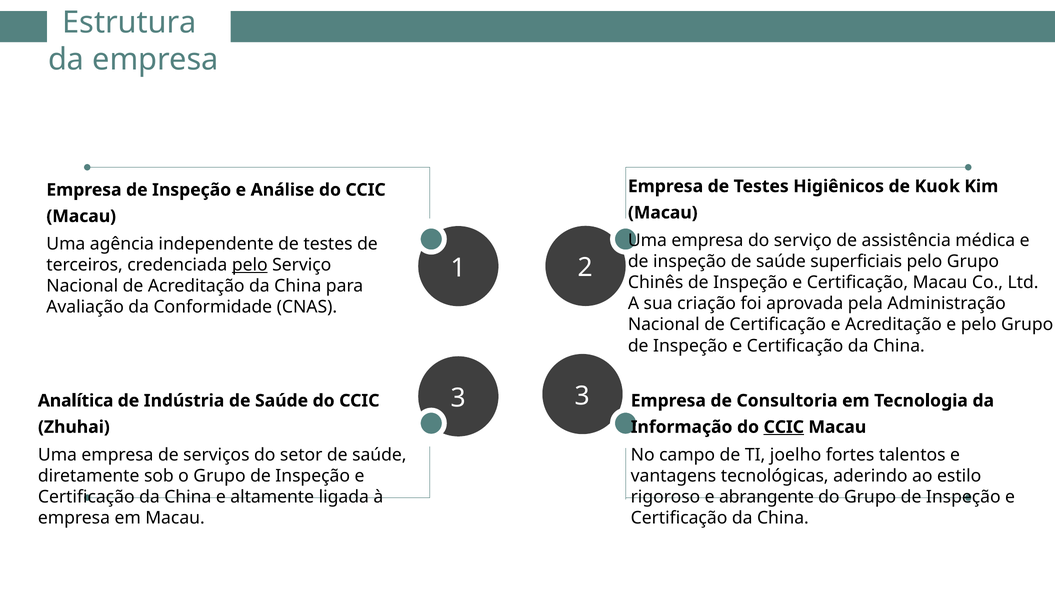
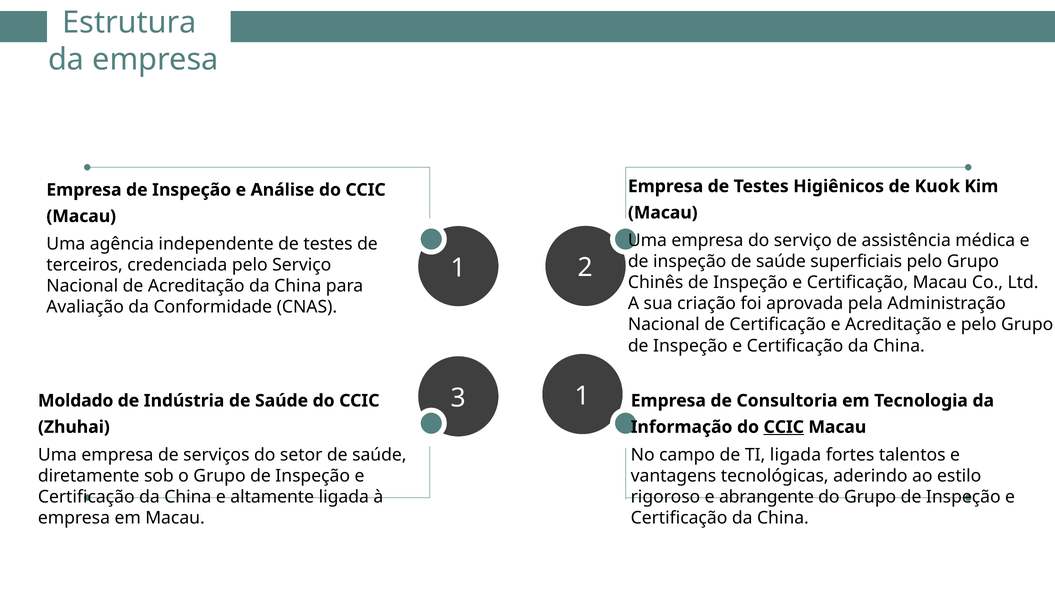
pelo at (250, 265) underline: present -> none
3 3: 3 -> 1
Analítica: Analítica -> Moldado
TI joelho: joelho -> ligada
